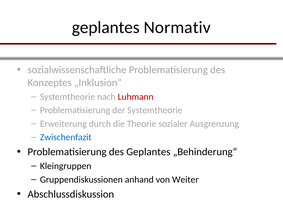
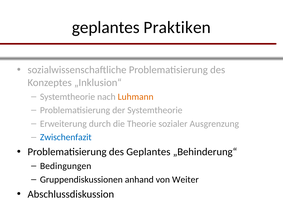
Normativ: Normativ -> Praktiken
Luhmann colour: red -> orange
Kleingruppen: Kleingruppen -> Bedingungen
